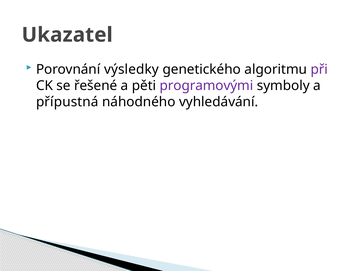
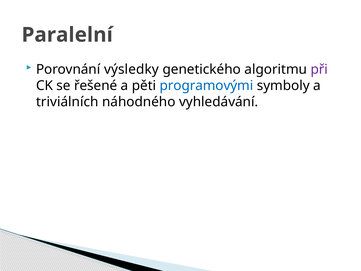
Ukazatel: Ukazatel -> Paralelní
programovými colour: purple -> blue
přípustná: přípustná -> triviálních
